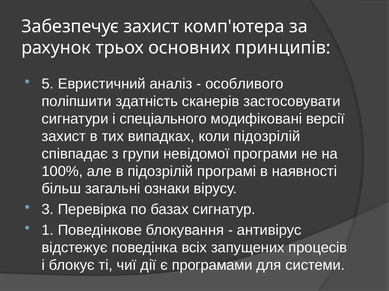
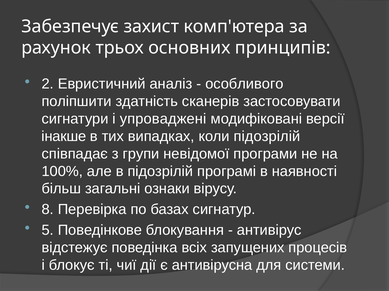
5: 5 -> 2
спеціального: спеціального -> упроваджені
захист at (64, 137): захист -> інакше
3: 3 -> 8
1: 1 -> 5
програмами: програмами -> антивірусна
